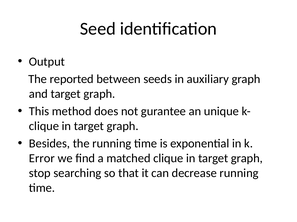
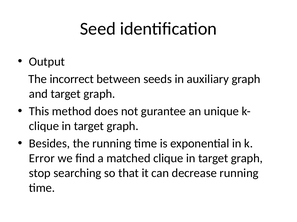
reported: reported -> incorrect
